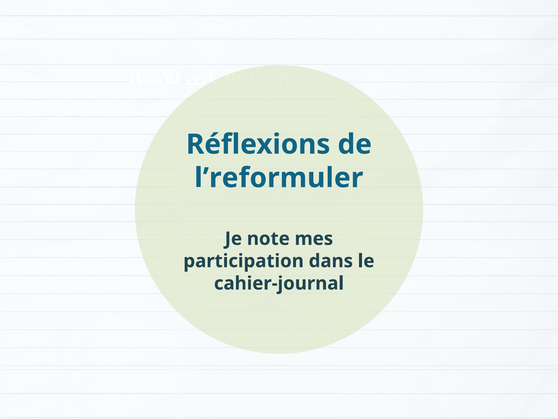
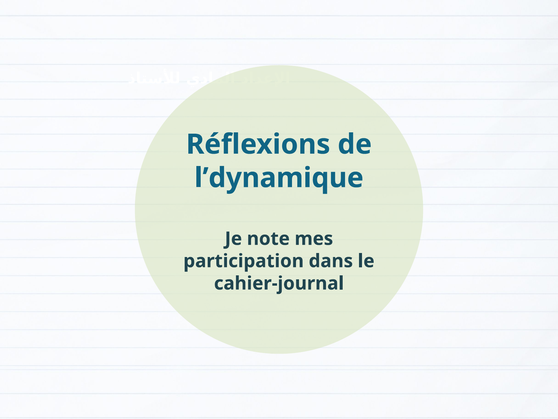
l’reformuler: l’reformuler -> l’dynamique
